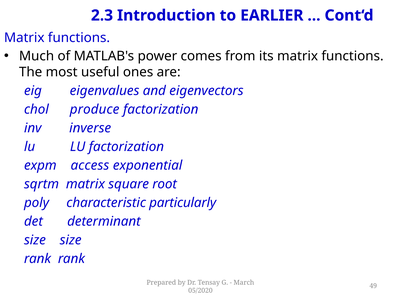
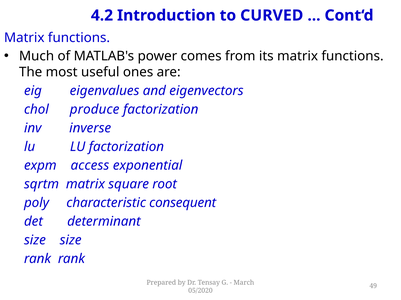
2.3: 2.3 -> 4.2
EARLIER: EARLIER -> CURVED
particularly: particularly -> consequent
